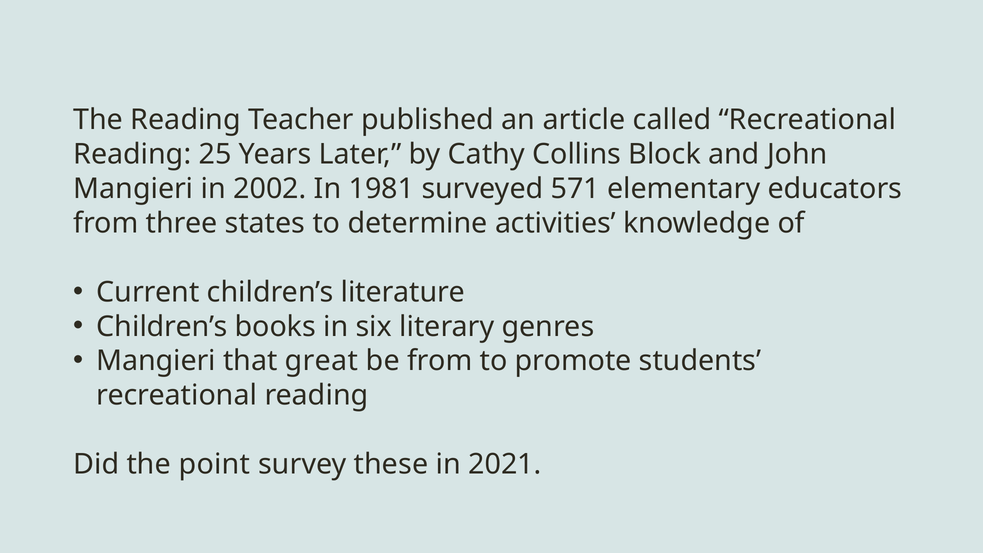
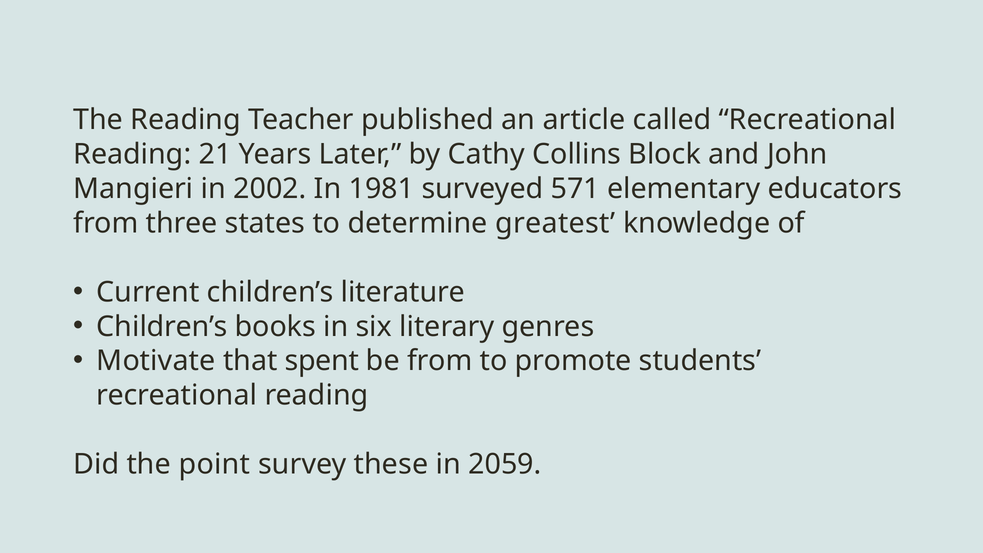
25: 25 -> 21
activities: activities -> greatest
Mangieri at (156, 361): Mangieri -> Motivate
great: great -> spent
2021: 2021 -> 2059
